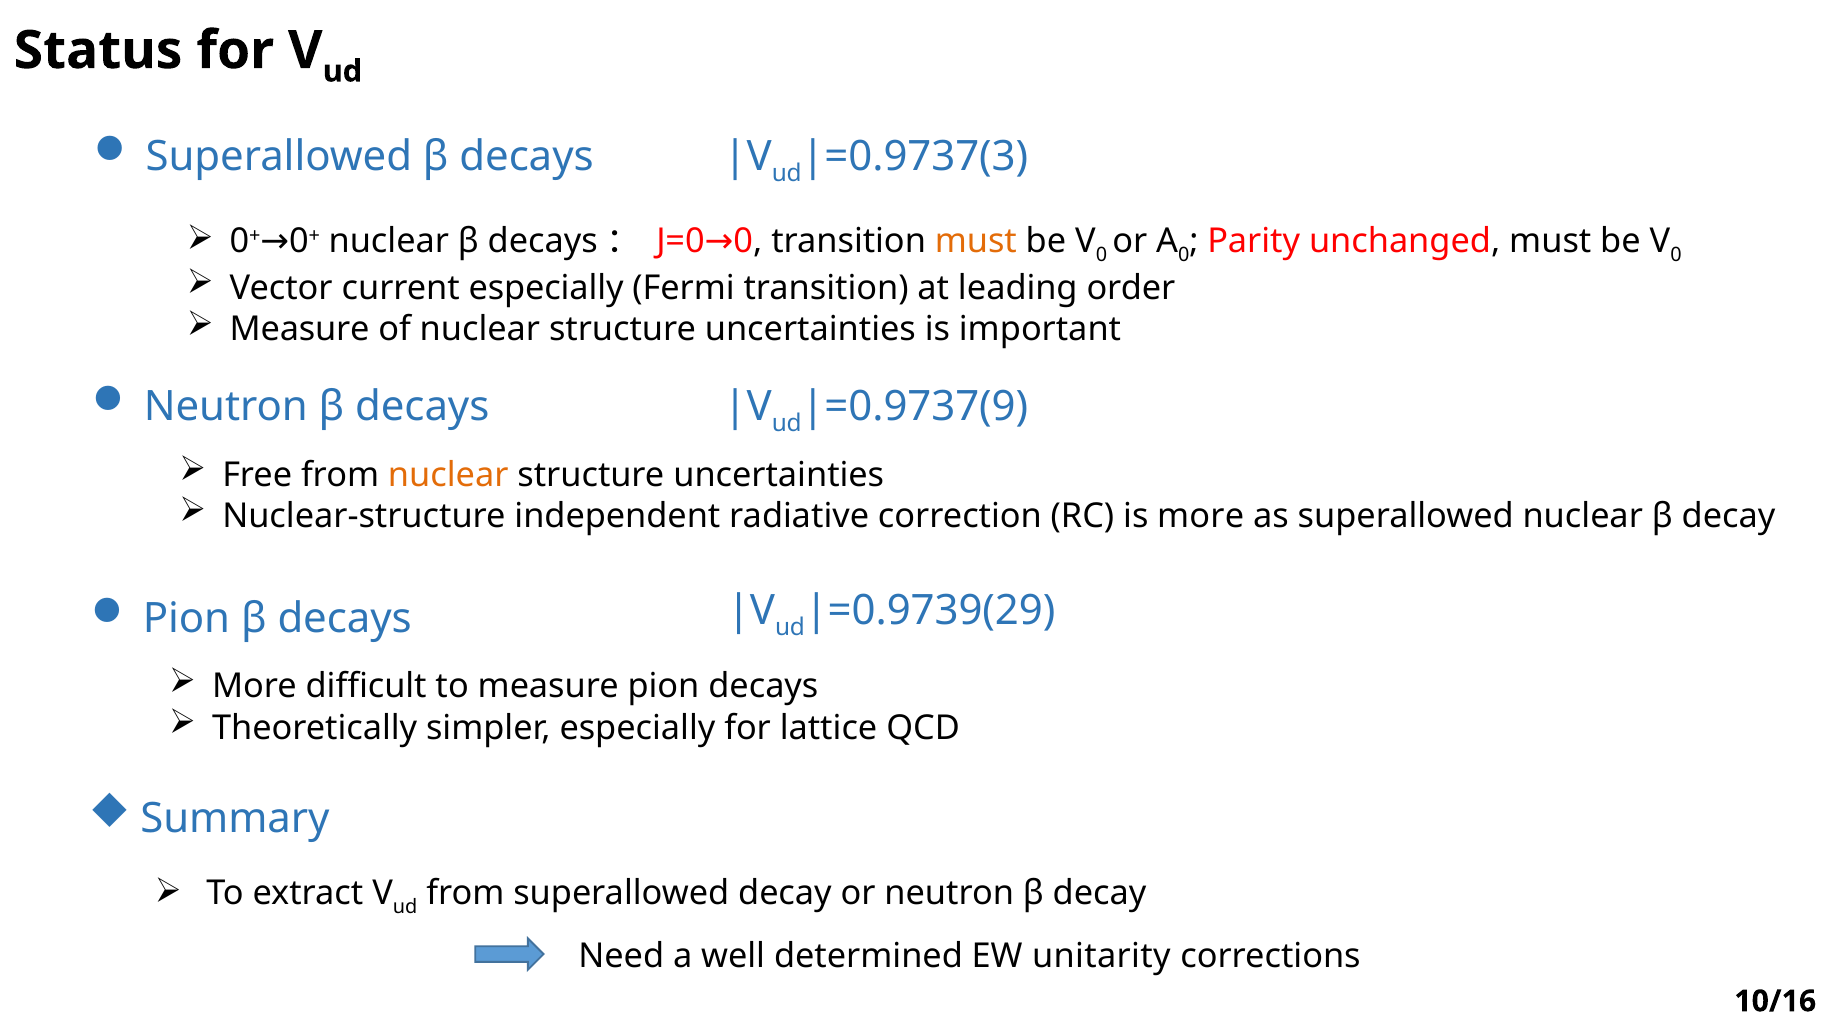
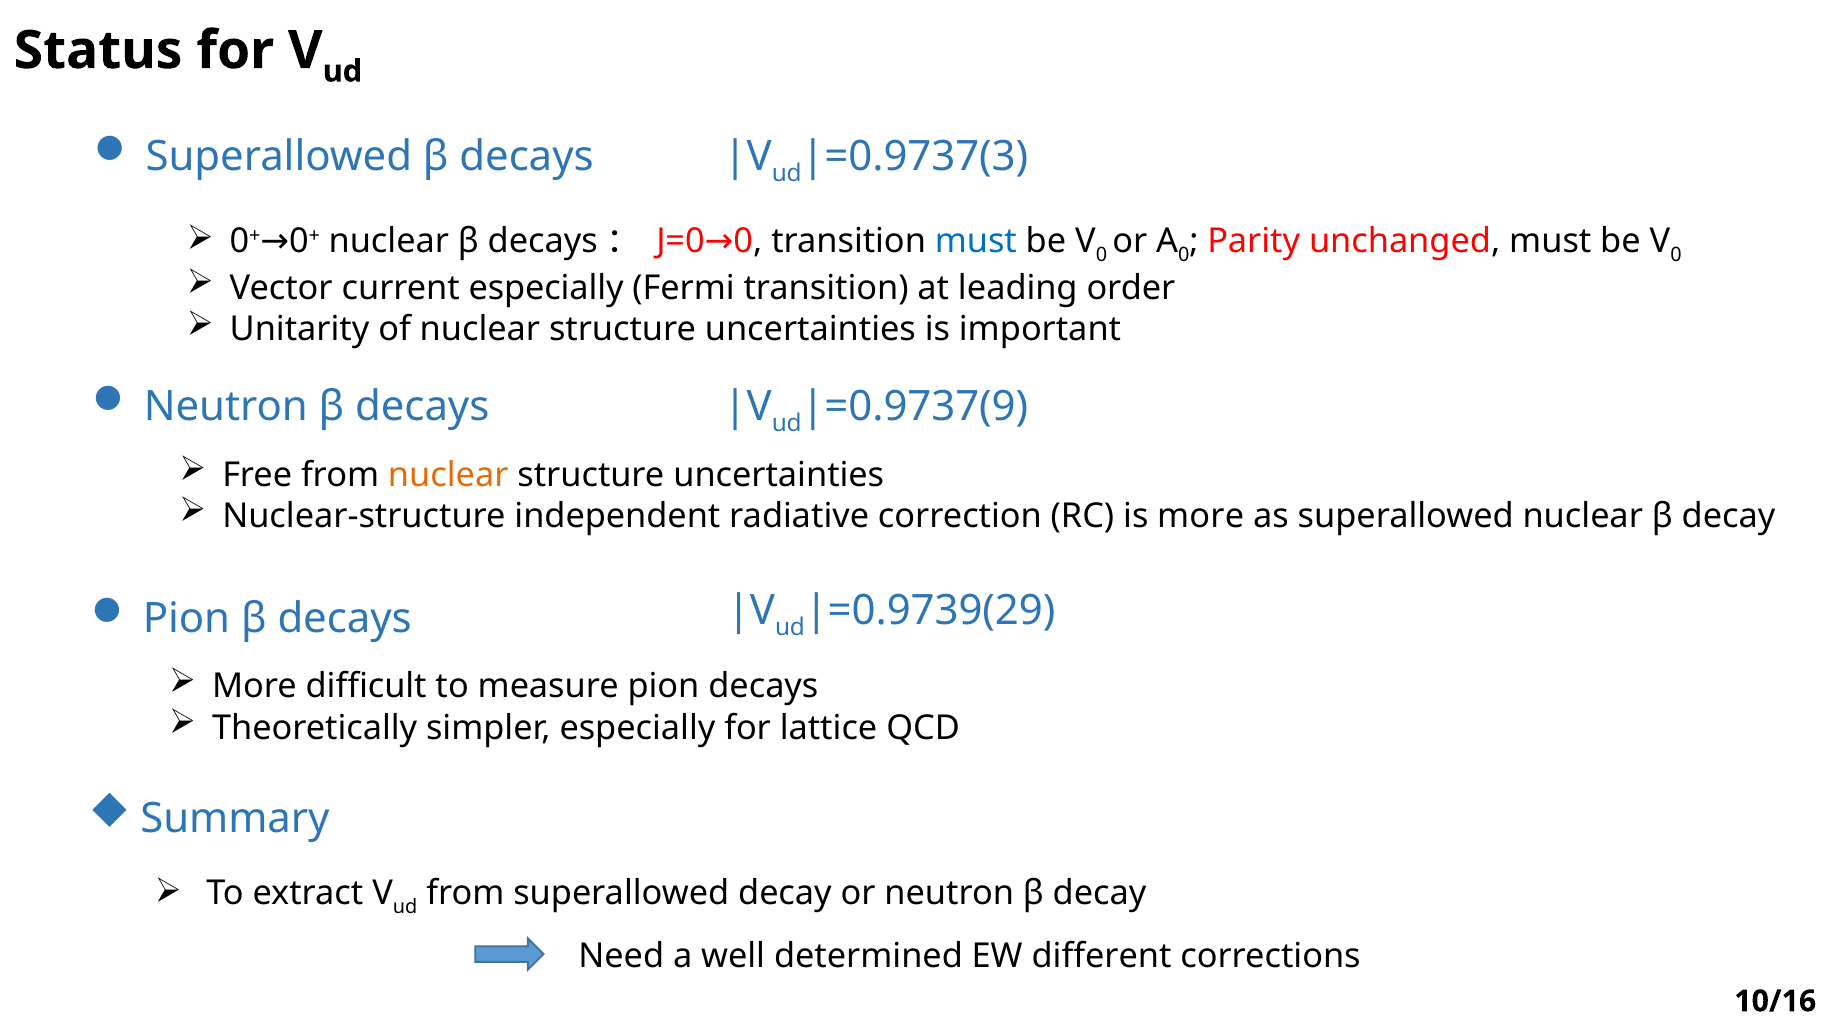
must at (976, 241) colour: orange -> blue
Measure at (300, 329): Measure -> Unitarity
unitarity: unitarity -> different
